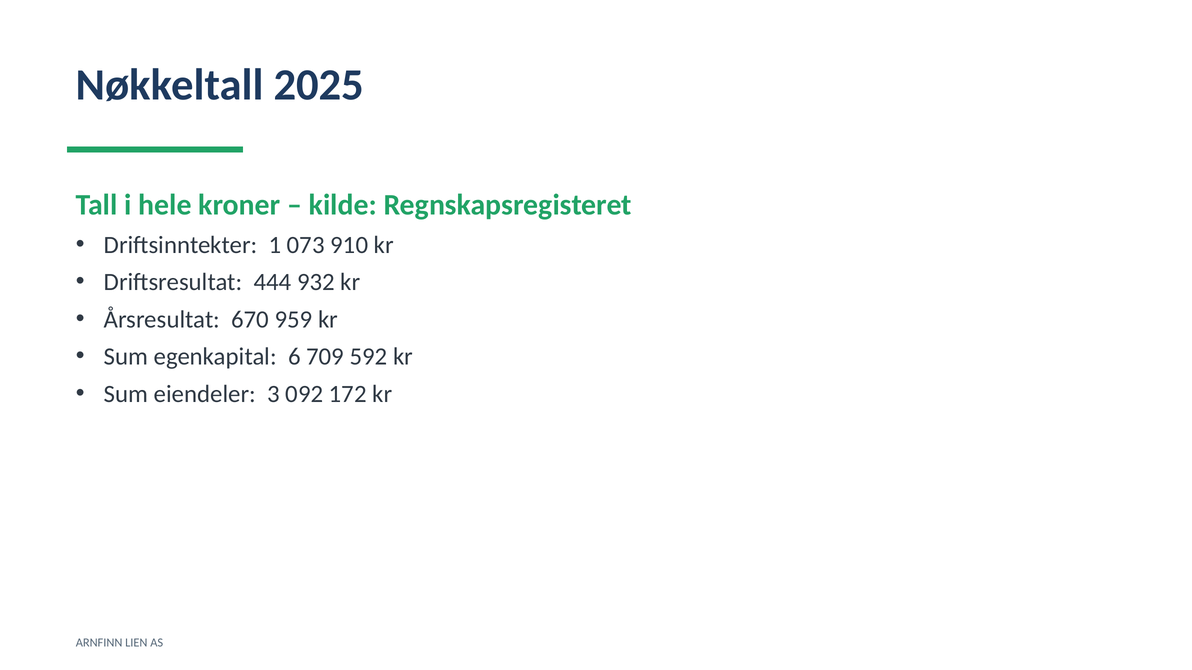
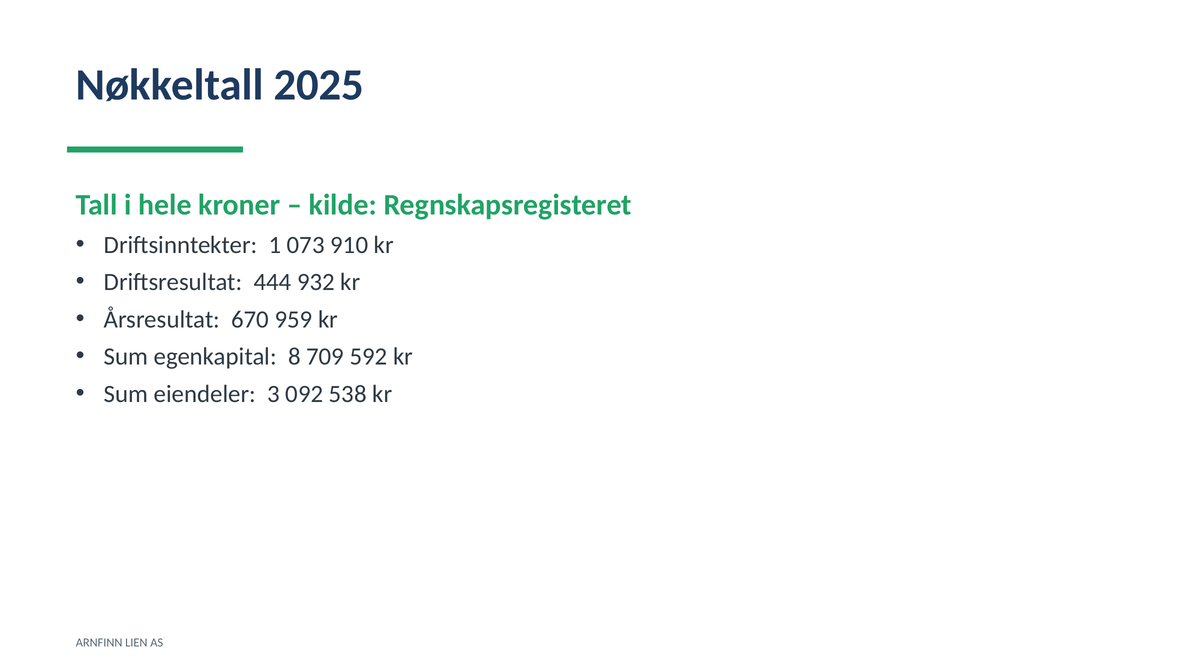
6: 6 -> 8
172: 172 -> 538
